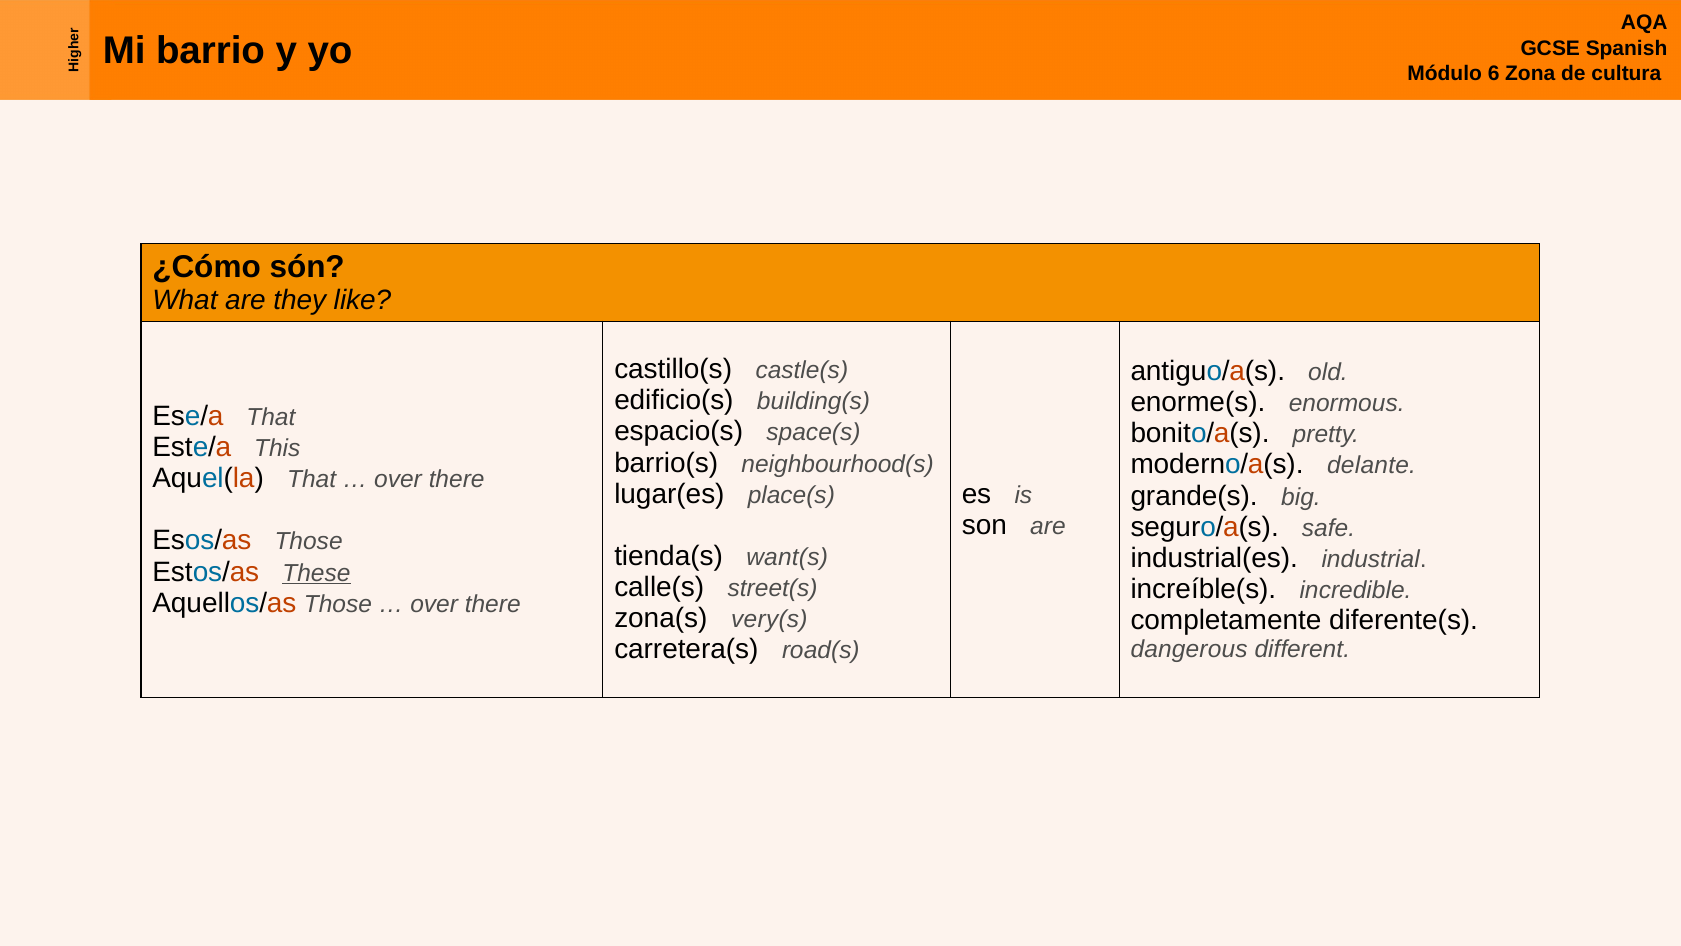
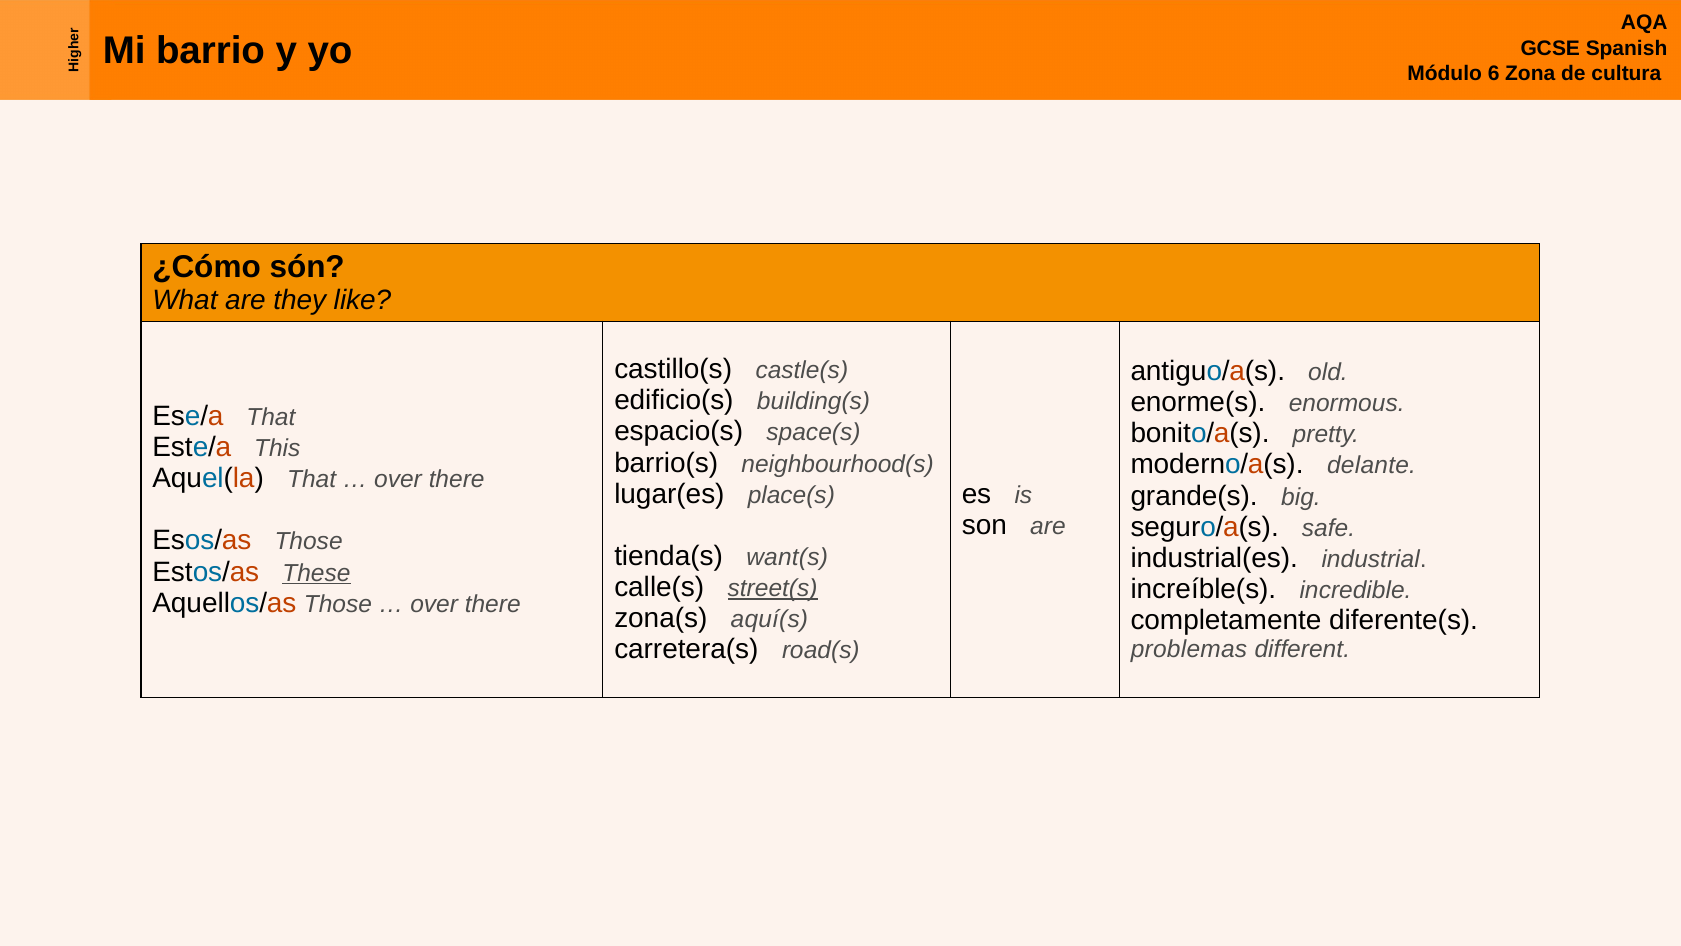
street(s underline: none -> present
very(s: very(s -> aquí(s
dangerous: dangerous -> problemas
